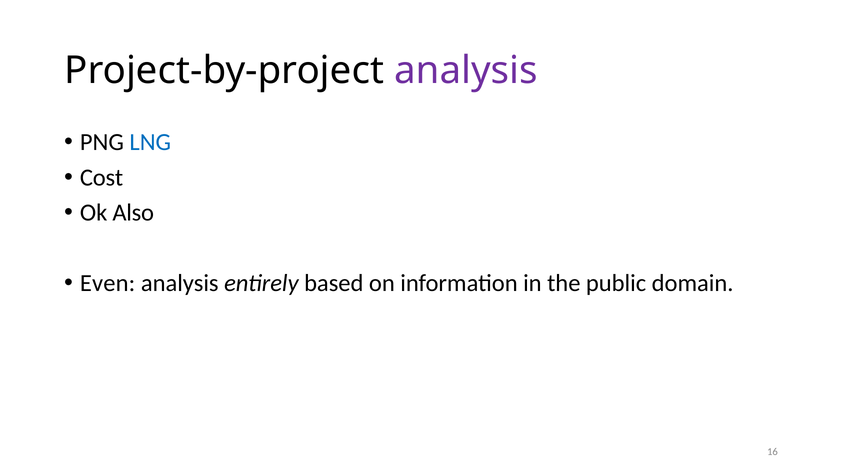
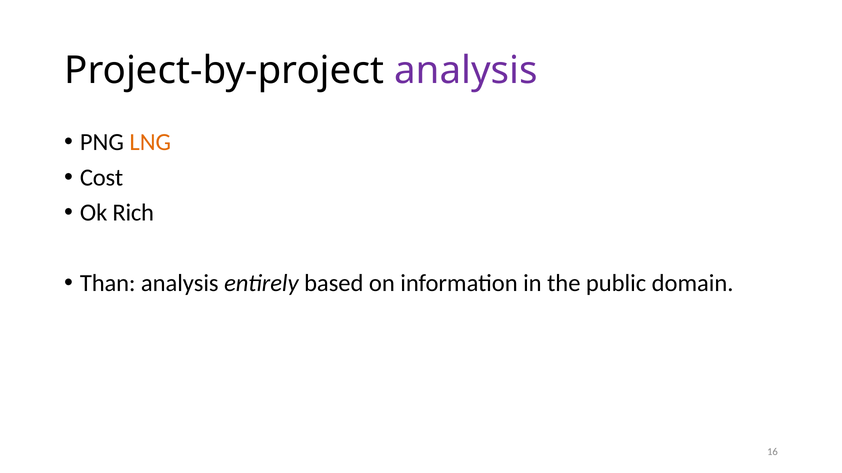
LNG colour: blue -> orange
Also: Also -> Rich
Even: Even -> Than
